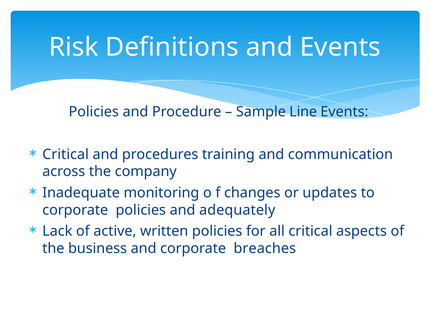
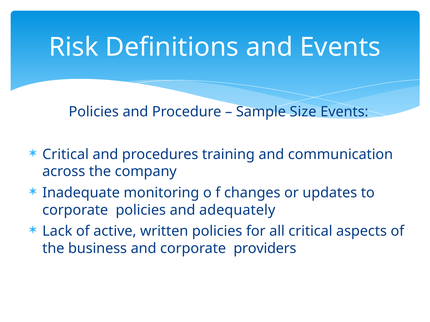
Line: Line -> Size
breaches: breaches -> providers
